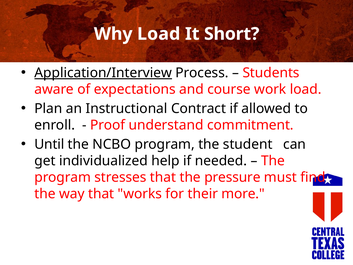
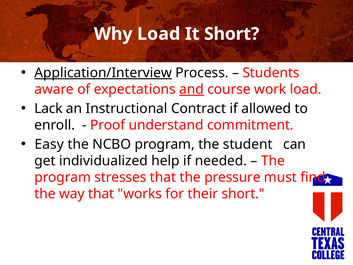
and underline: none -> present
Plan: Plan -> Lack
Until: Until -> Easy
their more: more -> short
